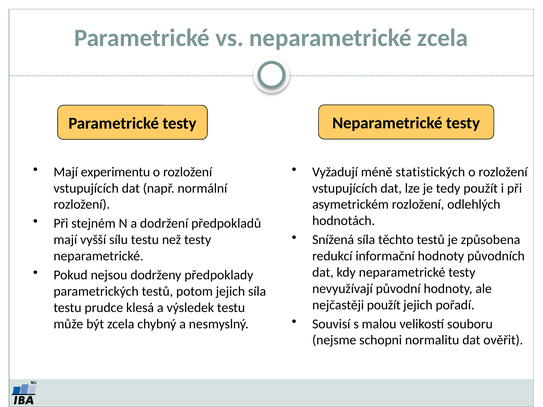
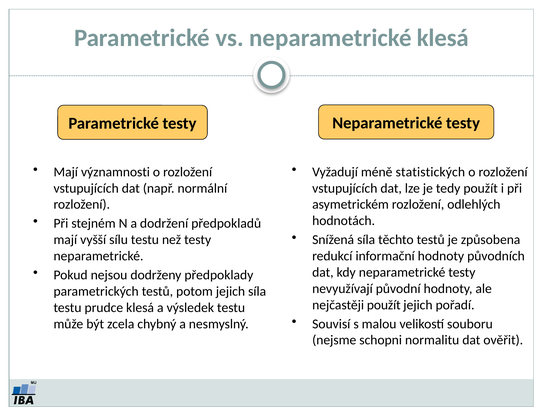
neparametrické zcela: zcela -> klesá
experimentu: experimentu -> významnosti
